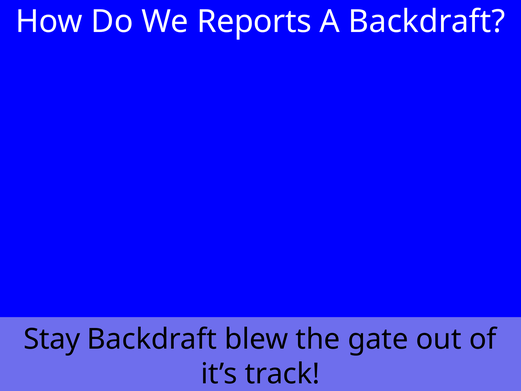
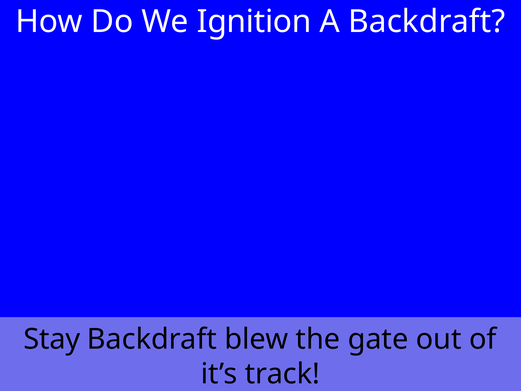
Reports: Reports -> Ignition
